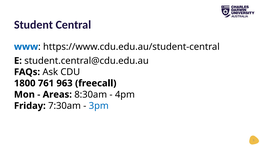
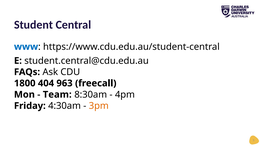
761: 761 -> 404
Areas: Areas -> Team
7:30am: 7:30am -> 4:30am
3pm colour: blue -> orange
